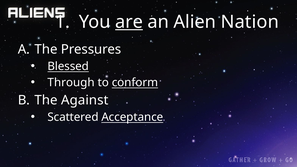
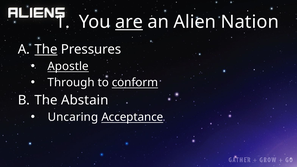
The at (46, 49) underline: none -> present
Blessed: Blessed -> Apostle
Against: Against -> Abstain
Scattered: Scattered -> Uncaring
